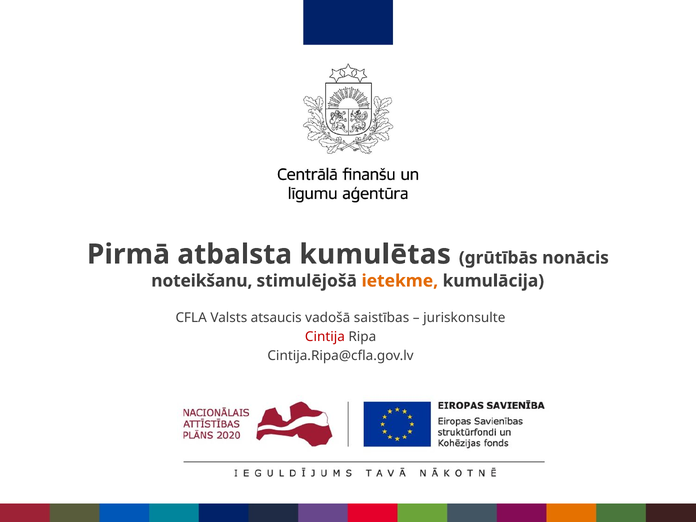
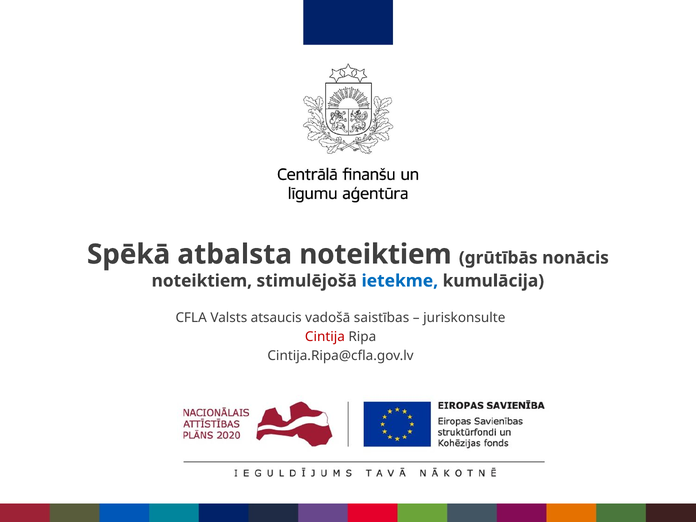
Pirmā: Pirmā -> Spēkā
atbalsta kumulētas: kumulētas -> noteiktiem
noteikšanu at (202, 281): noteikšanu -> noteiktiem
ietekme colour: orange -> blue
